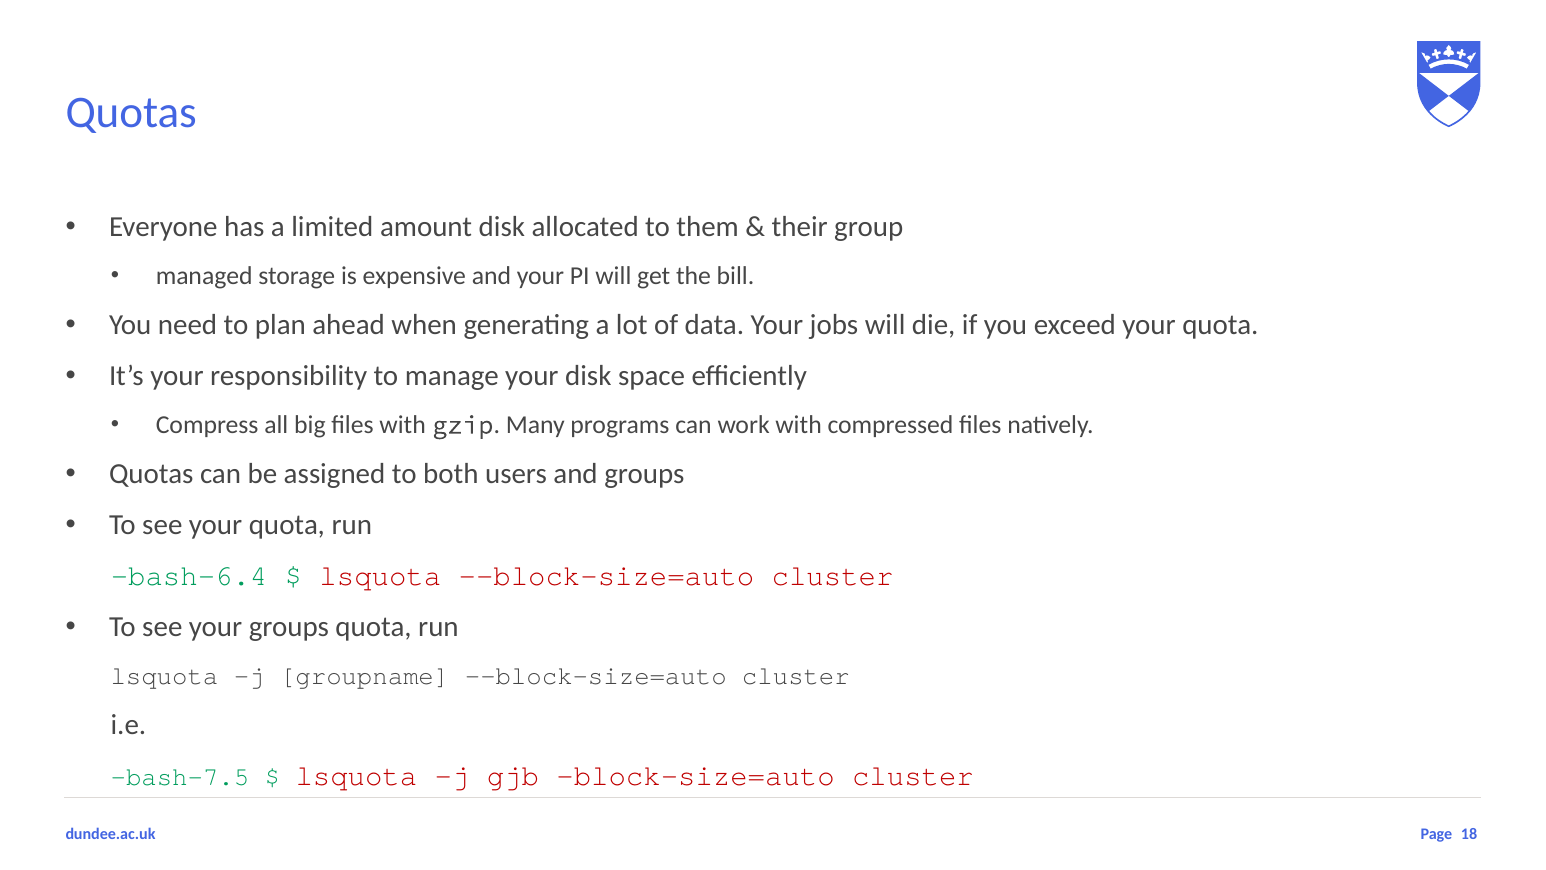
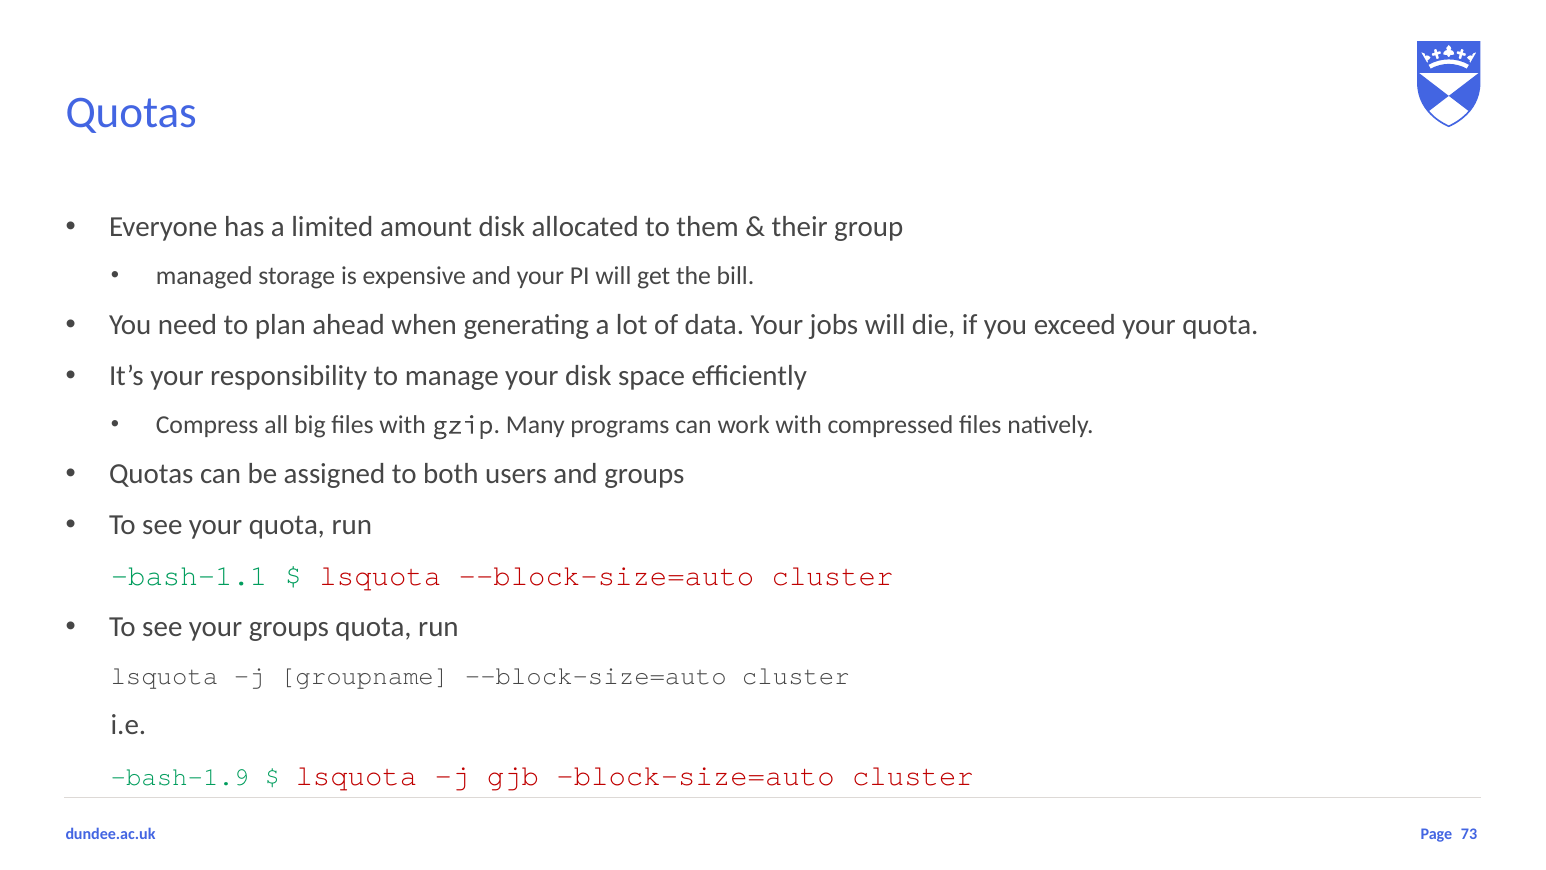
bash-6.4: bash-6.4 -> bash-1.1
bash-7.5: bash-7.5 -> bash-1.9
18: 18 -> 73
